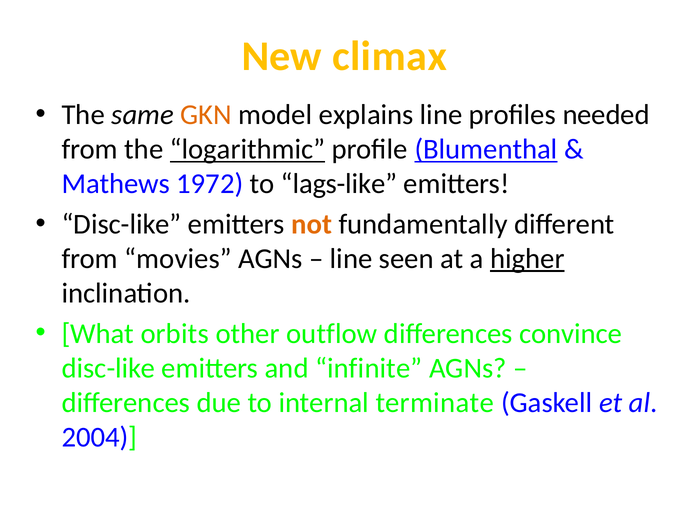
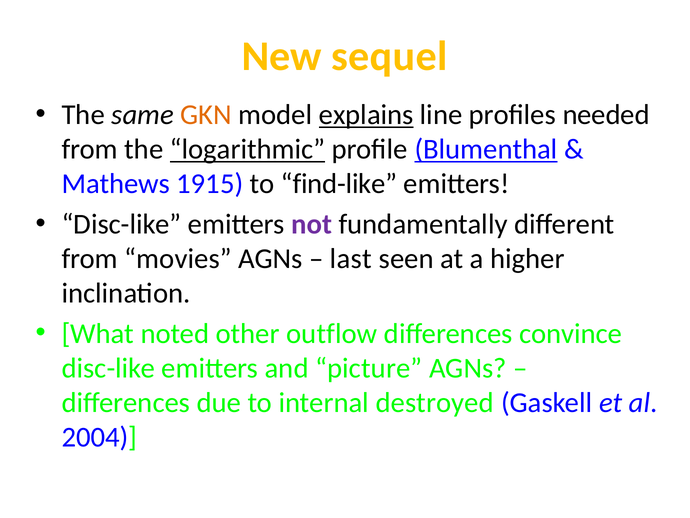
climax: climax -> sequel
explains underline: none -> present
1972: 1972 -> 1915
lags-like: lags-like -> find-like
not colour: orange -> purple
line at (351, 258): line -> last
higher underline: present -> none
orbits: orbits -> noted
infinite: infinite -> picture
terminate: terminate -> destroyed
